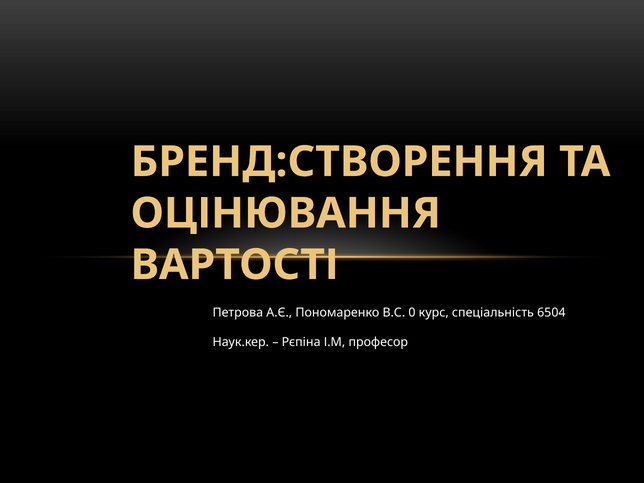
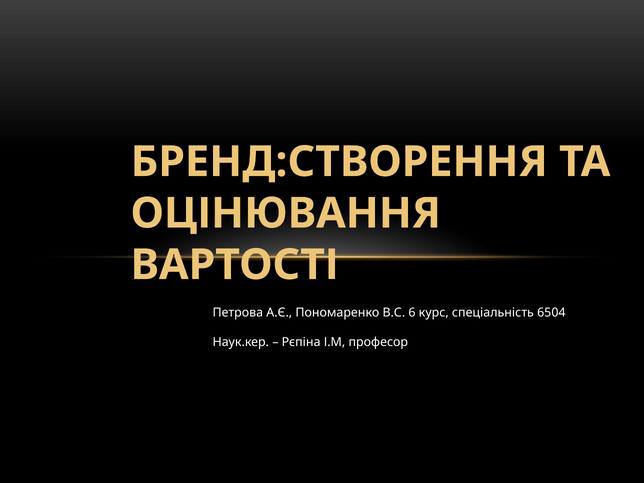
0: 0 -> 6
